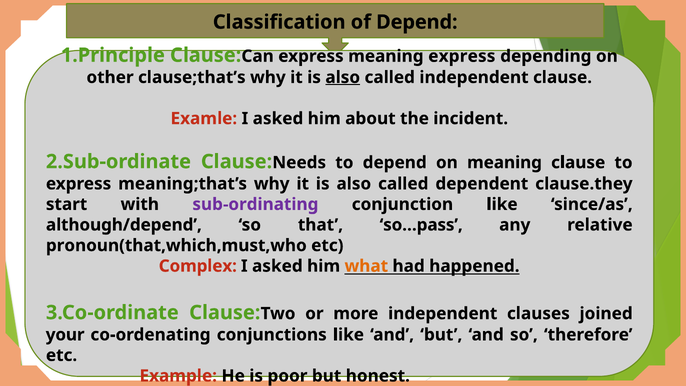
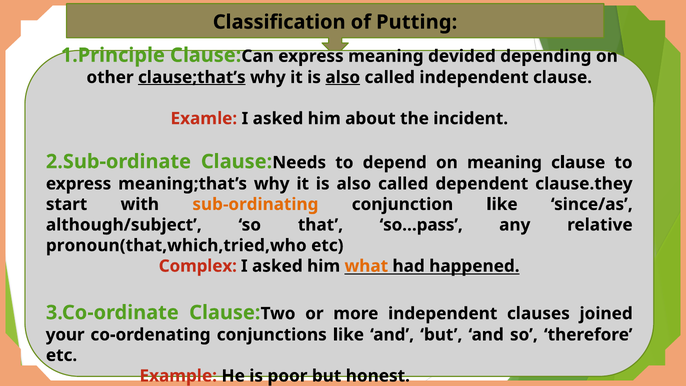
of Depend: Depend -> Putting
meaning express: express -> devided
clause;that’s underline: none -> present
sub-ordinating colour: purple -> orange
although/depend: although/depend -> although/subject
pronoun(that,which,must,who: pronoun(that,which,must,who -> pronoun(that,which,tried,who
